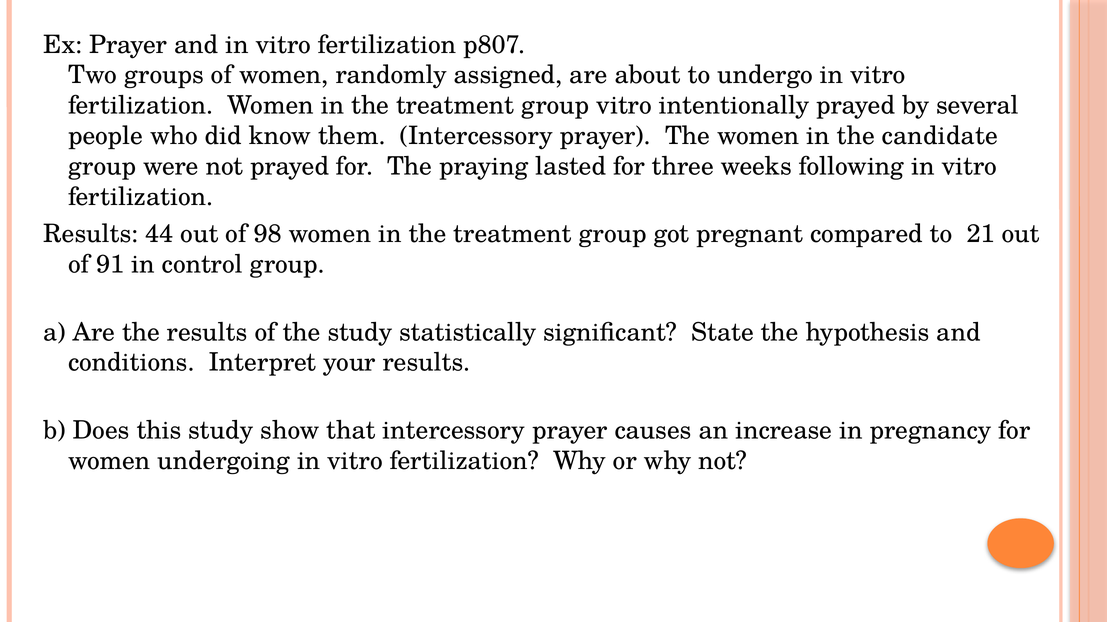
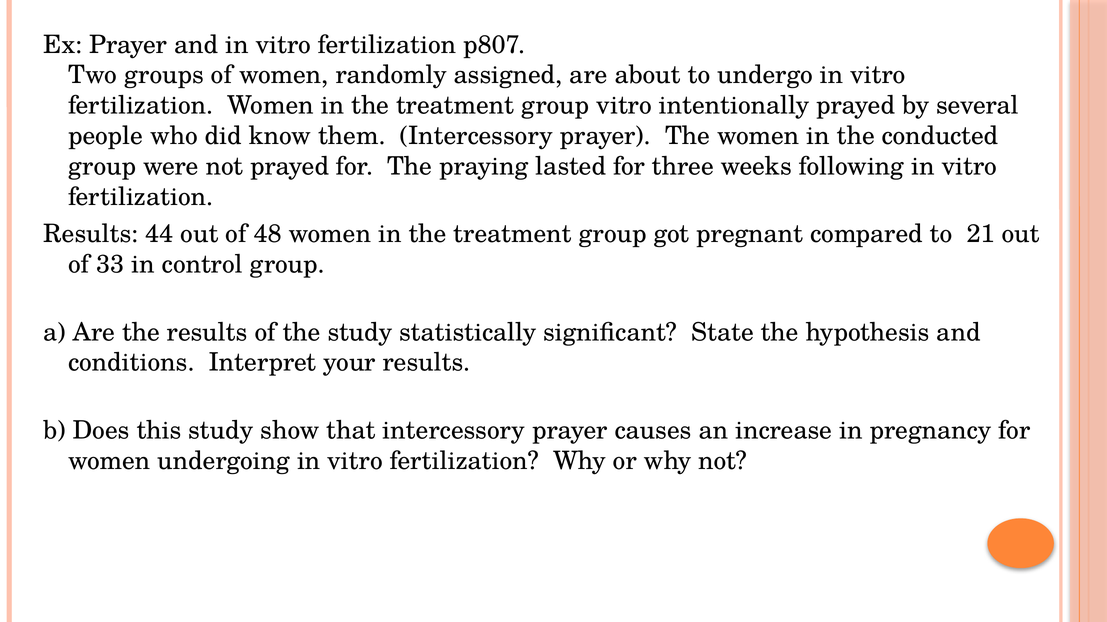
candidate: candidate -> conducted
98: 98 -> 48
91: 91 -> 33
